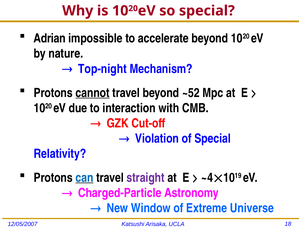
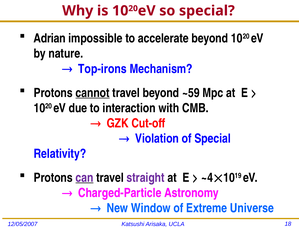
Top-night: Top-night -> Top-irons
~52: ~52 -> ~59
can colour: blue -> purple
